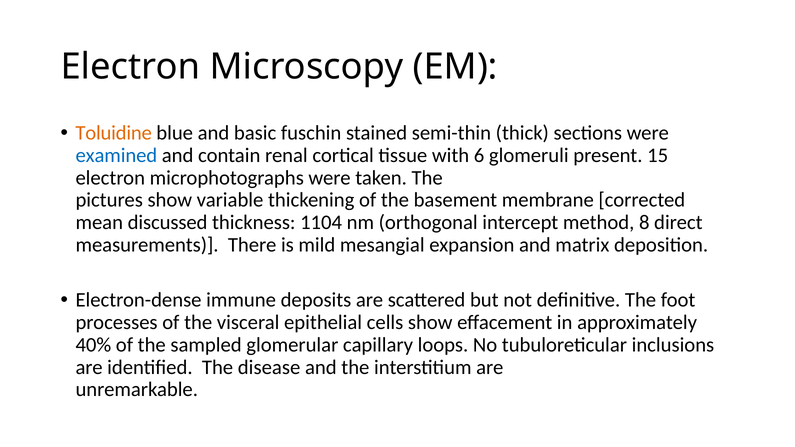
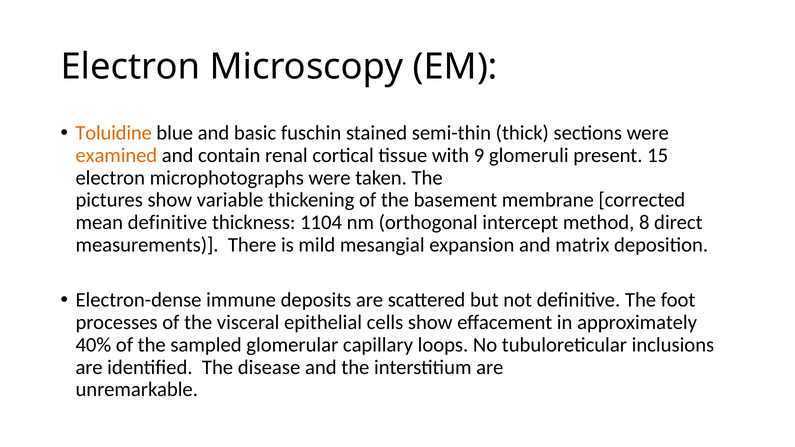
examined colour: blue -> orange
6: 6 -> 9
mean discussed: discussed -> definitive
